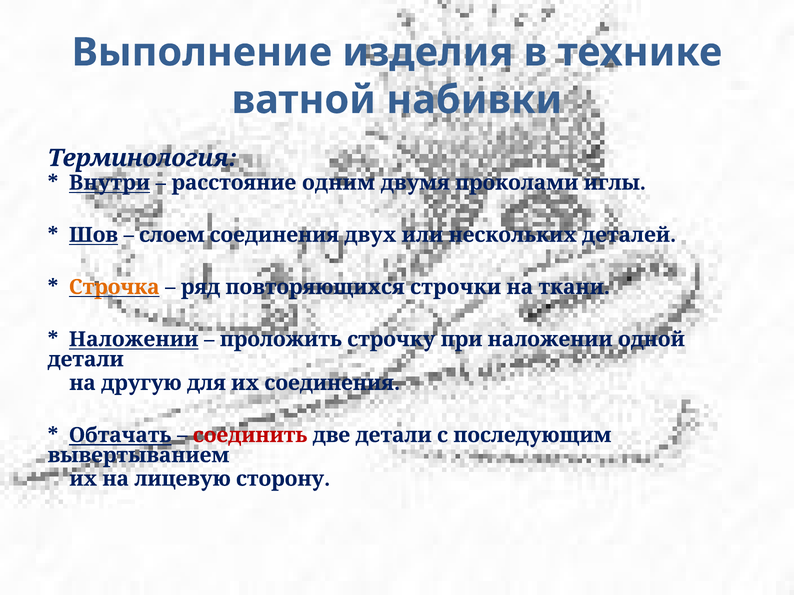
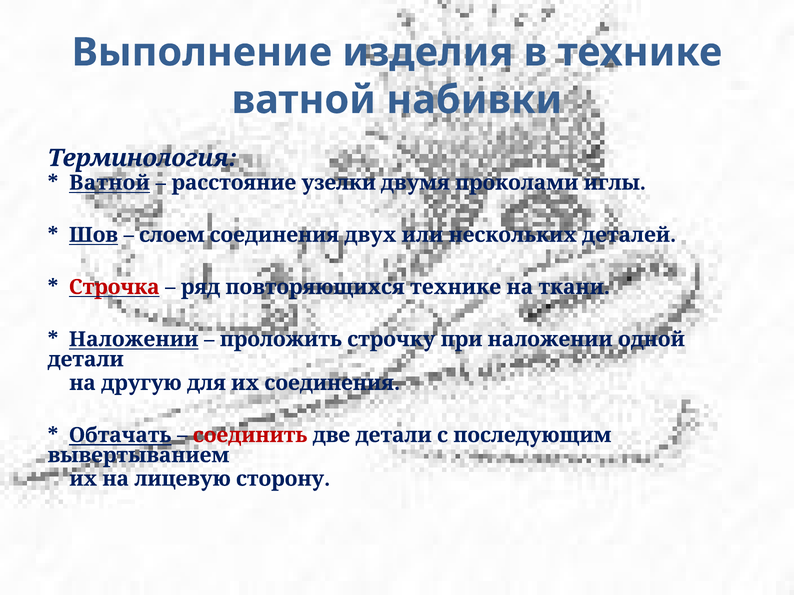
Внутри at (110, 183): Внутри -> Ватной
одним: одним -> узелки
Строчка colour: orange -> red
повторяющихся строчки: строчки -> технике
